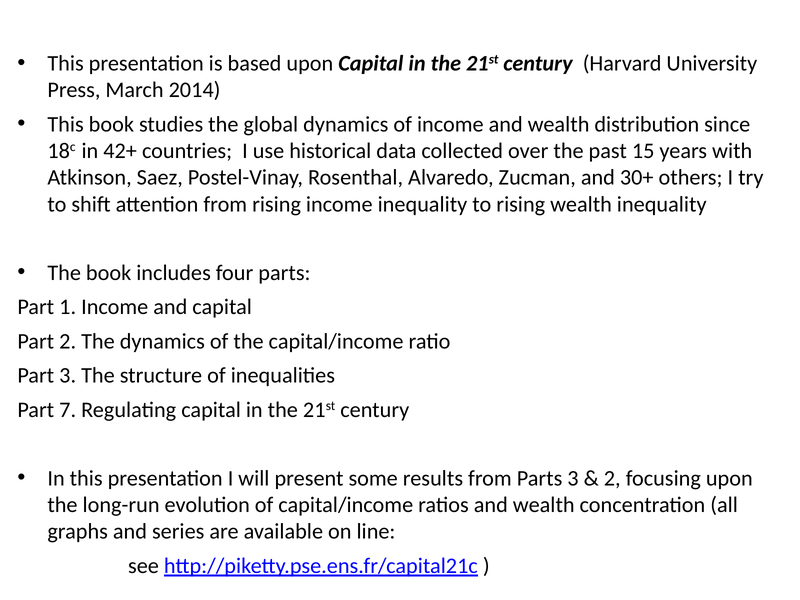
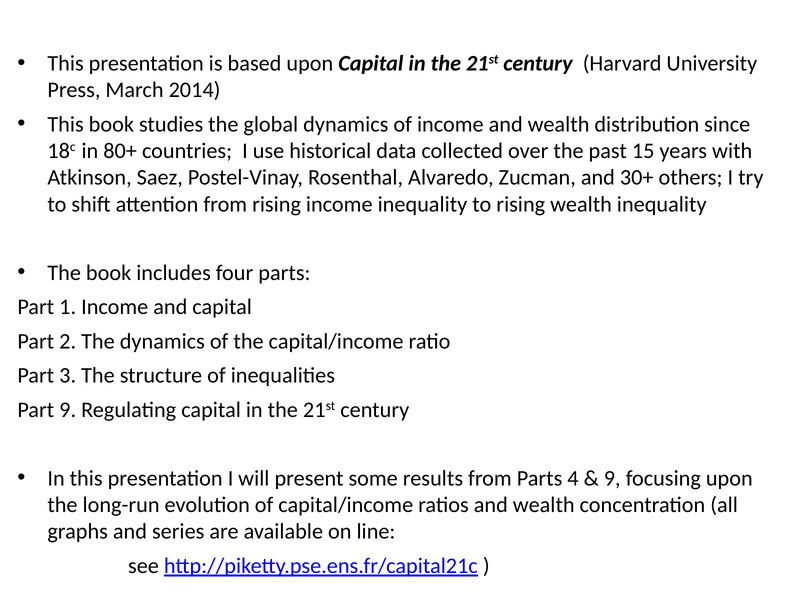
42+: 42+ -> 80+
Part 7: 7 -> 9
Parts 3: 3 -> 4
2 at (612, 478): 2 -> 9
